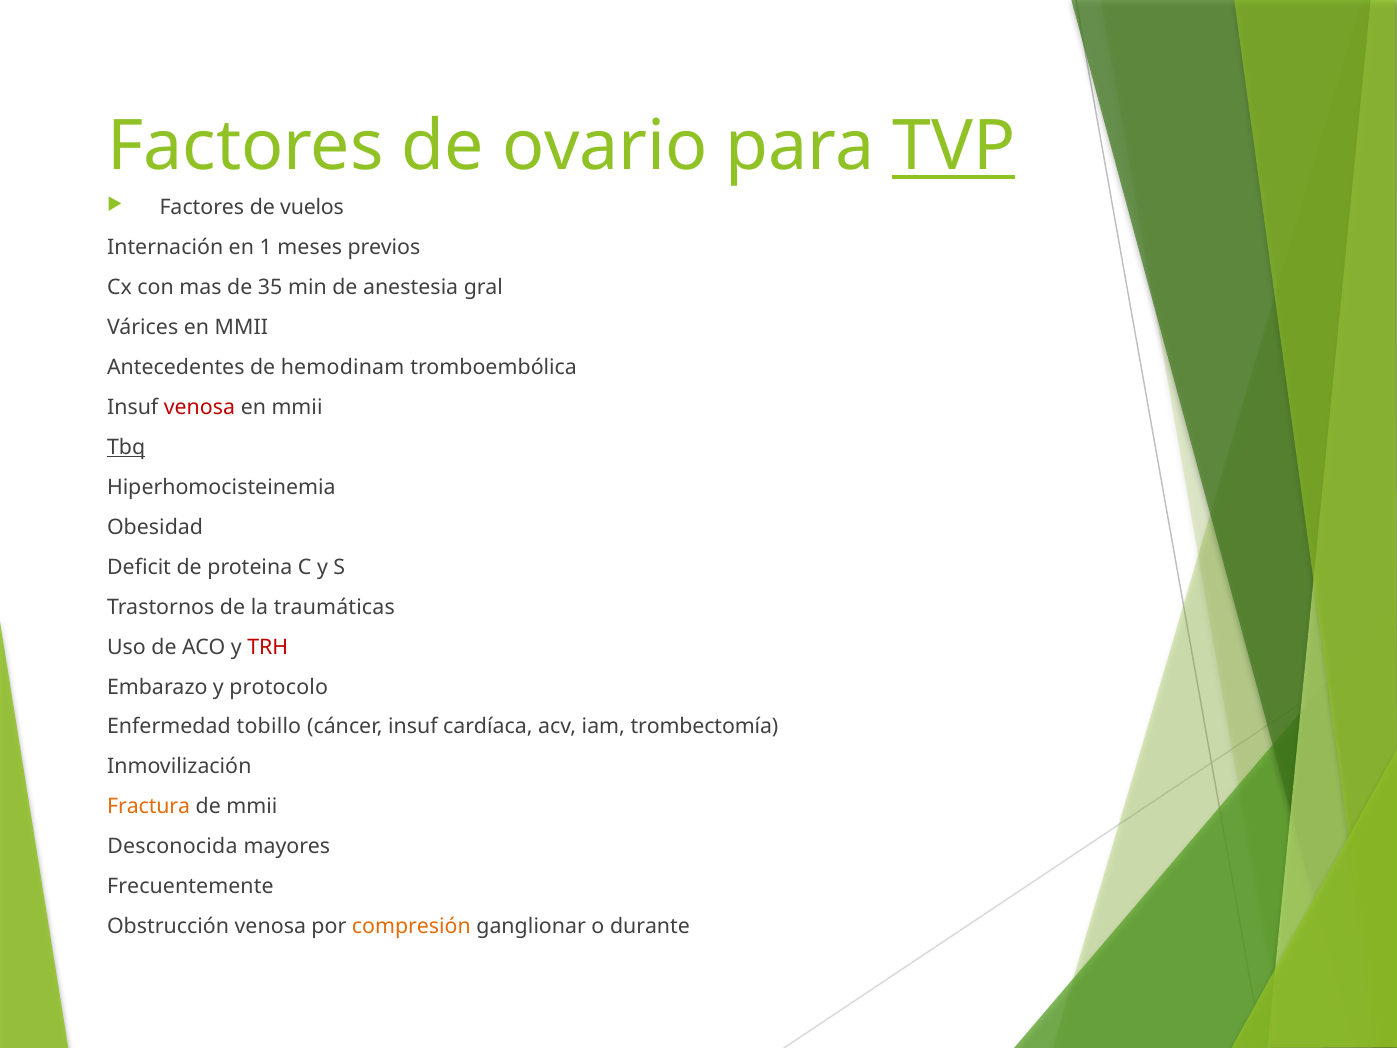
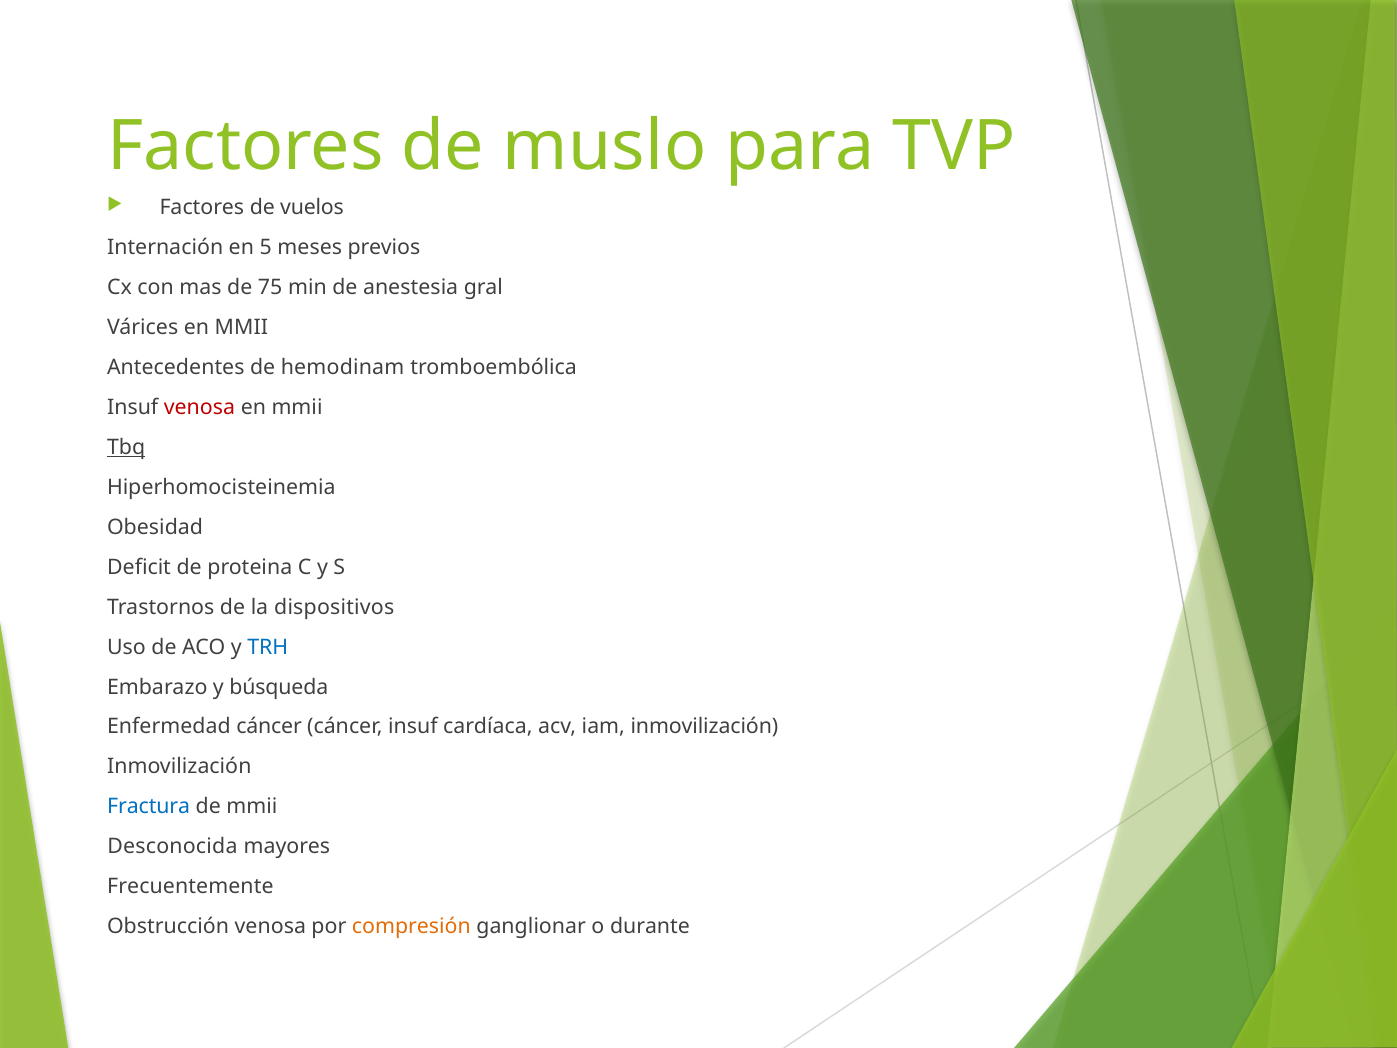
ovario: ovario -> muslo
TVP underline: present -> none
1: 1 -> 5
35: 35 -> 75
traumáticas: traumáticas -> dispositivos
TRH colour: red -> blue
protocolo: protocolo -> búsqueda
Enfermedad tobillo: tobillo -> cáncer
iam trombectomía: trombectomía -> inmovilización
Fractura colour: orange -> blue
